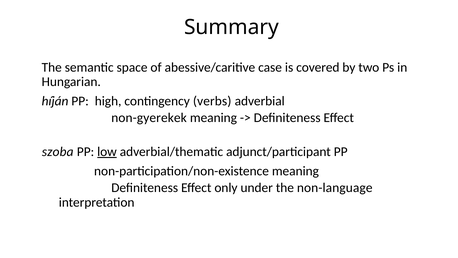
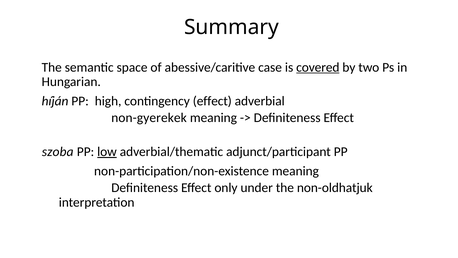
covered underline: none -> present
contingency verbs: verbs -> effect
non-language: non-language -> non-oldhatjuk
